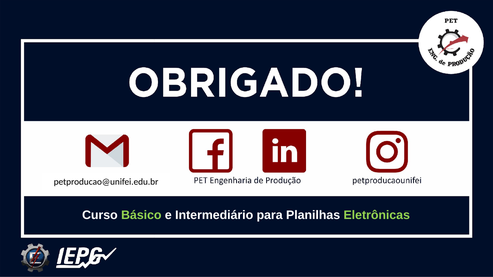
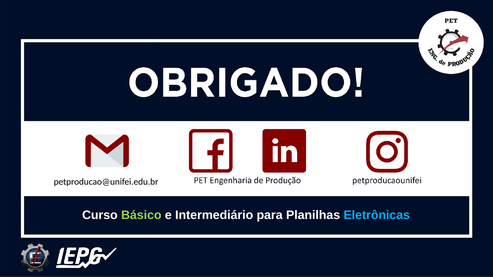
Eletrônicas colour: light green -> light blue
